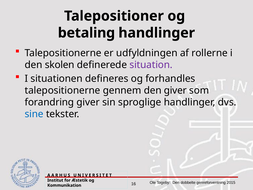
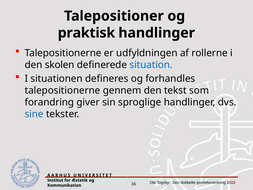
betaling: betaling -> praktisk
situation colour: purple -> blue
den giver: giver -> tekst
